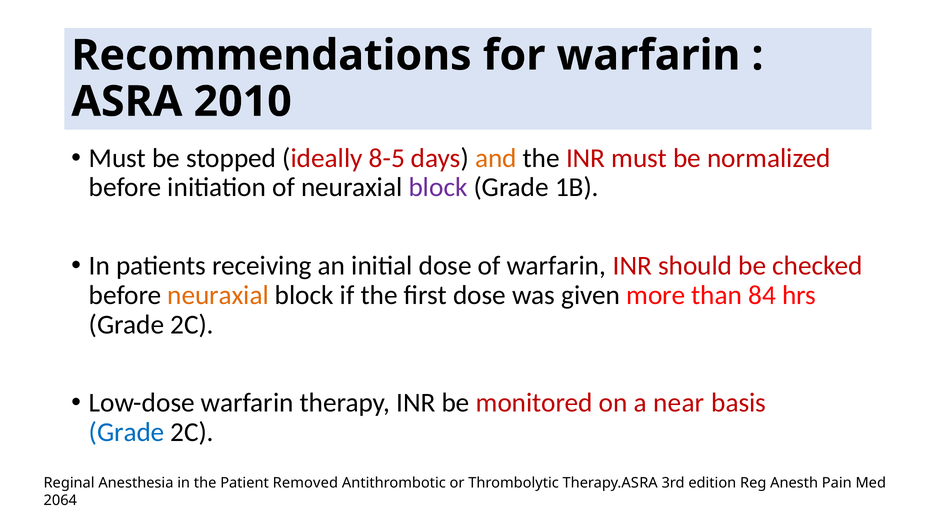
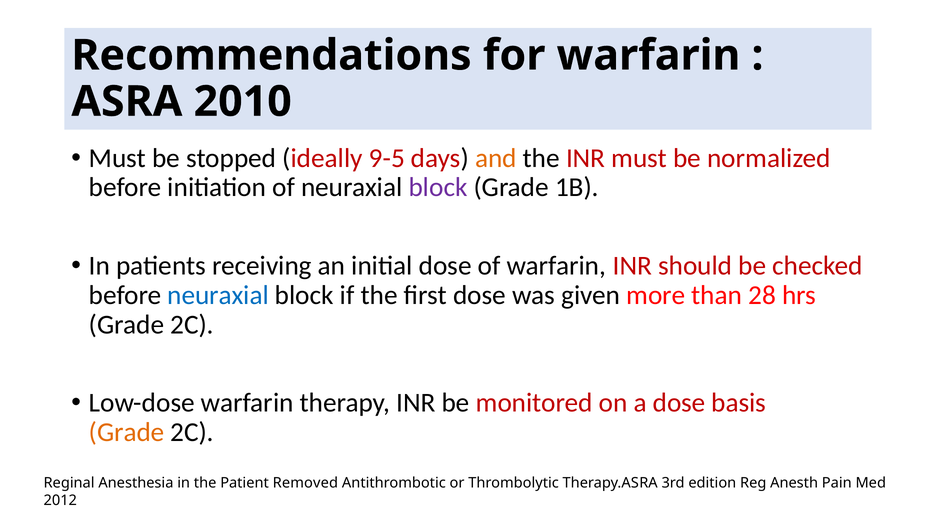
8-5: 8-5 -> 9-5
neuraxial at (218, 295) colour: orange -> blue
84: 84 -> 28
a near: near -> dose
Grade at (127, 433) colour: blue -> orange
2064: 2064 -> 2012
